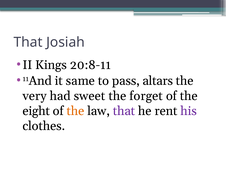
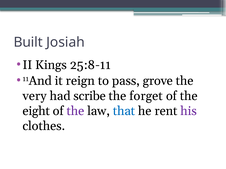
That at (28, 42): That -> Built
20:8-11: 20:8-11 -> 25:8-11
same: same -> reign
altars: altars -> grove
sweet: sweet -> scribe
the at (76, 111) colour: orange -> purple
that at (124, 111) colour: purple -> blue
